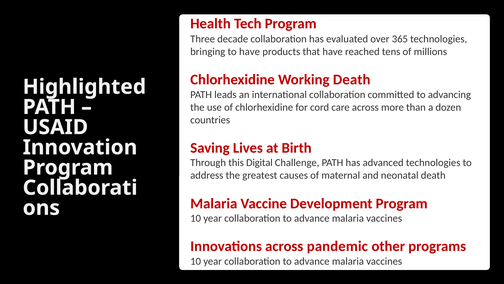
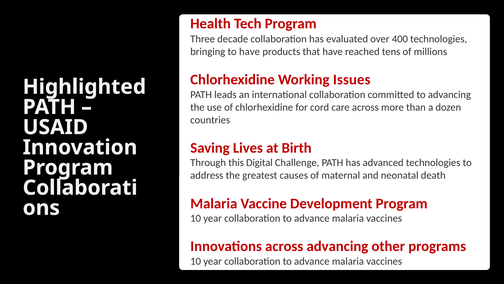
365: 365 -> 400
Working Death: Death -> Issues
across pandemic: pandemic -> advancing
